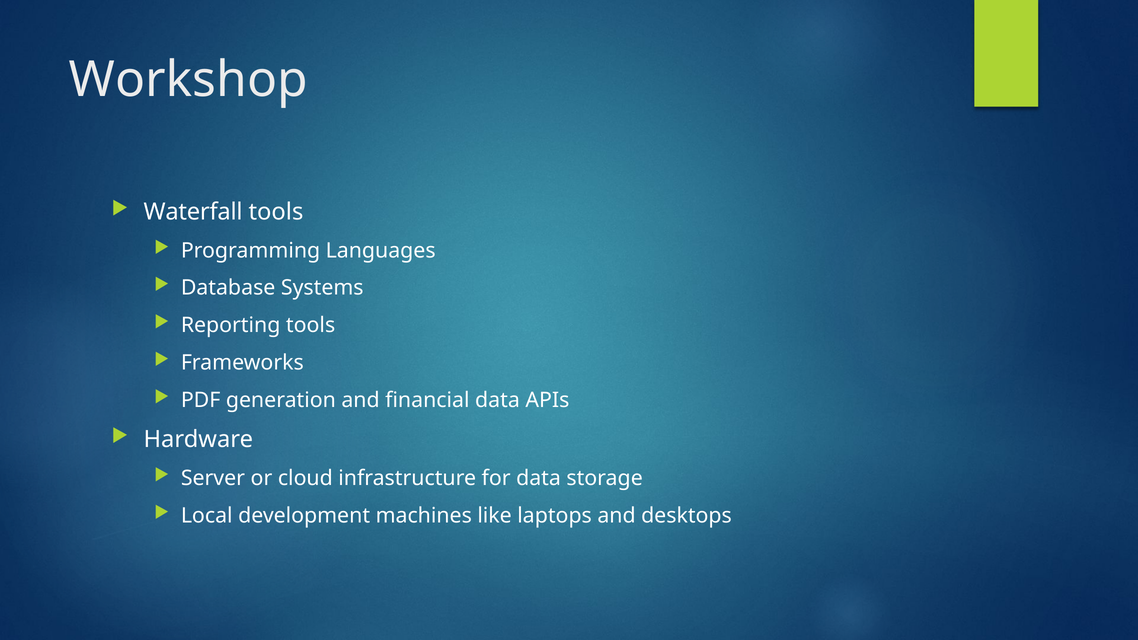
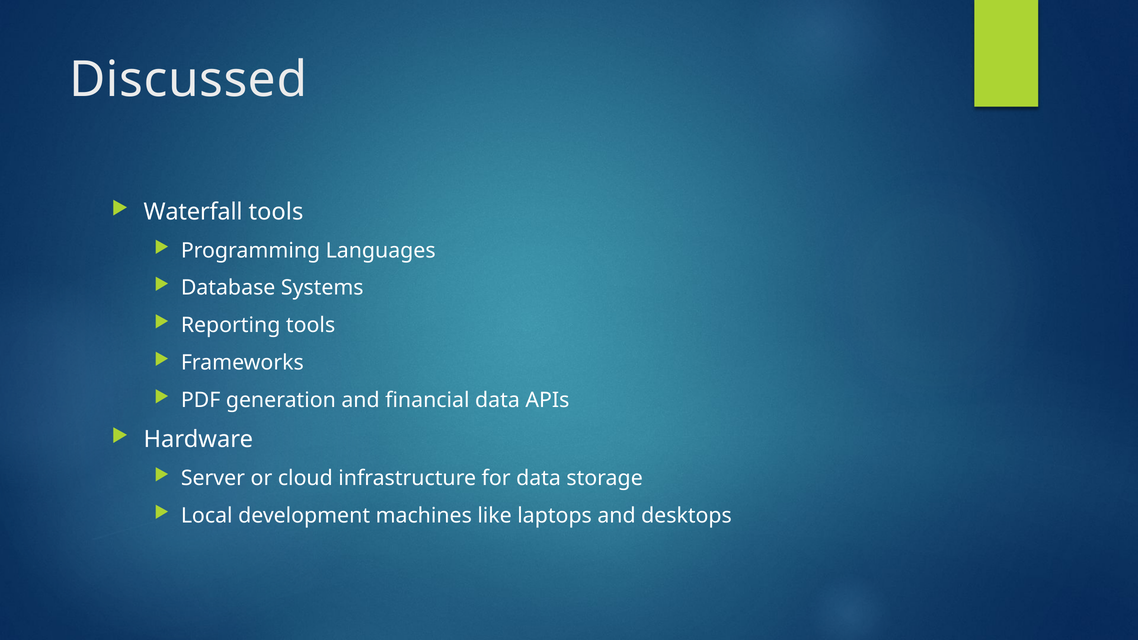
Workshop: Workshop -> Discussed
